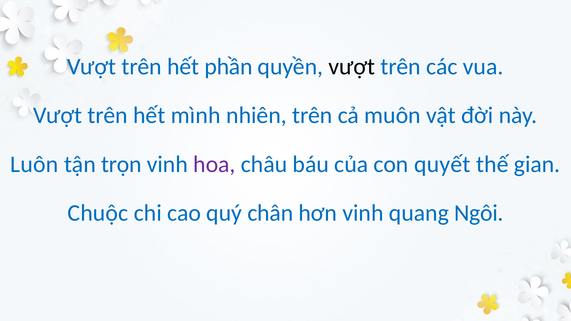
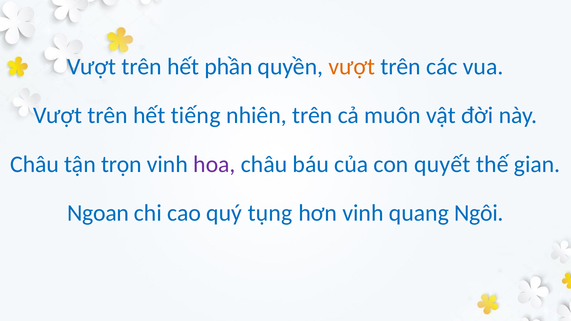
vượt at (352, 67) colour: black -> orange
mình: mình -> tiếng
Luôn at (34, 164): Luôn -> Châu
Chuộc: Chuộc -> Ngoan
chân: chân -> tụng
